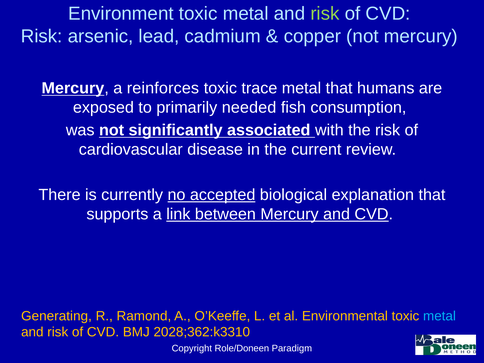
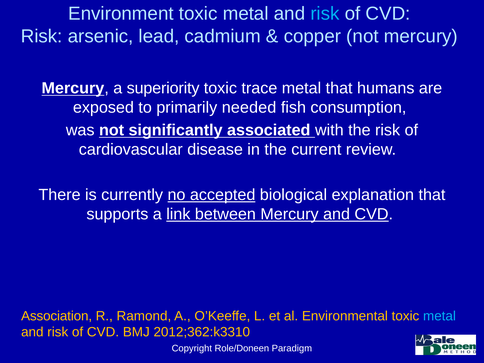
risk at (325, 14) colour: light green -> light blue
reinforces: reinforces -> superiority
Generating: Generating -> Association
2028;362:k3310: 2028;362:k3310 -> 2012;362:k3310
